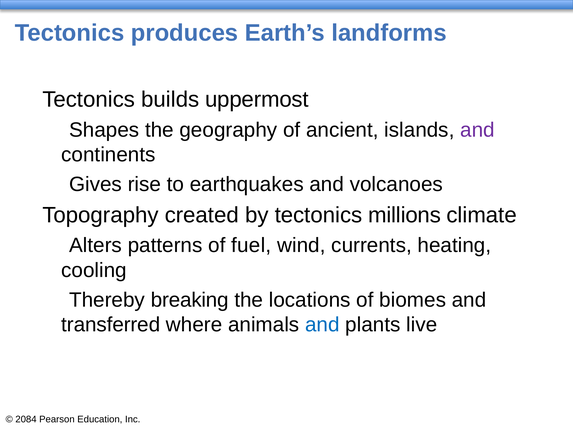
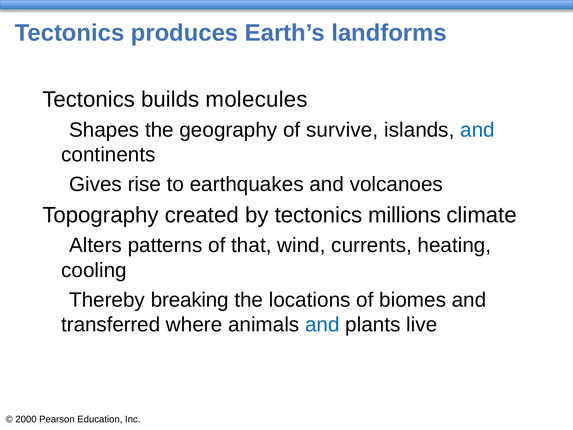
uppermost: uppermost -> molecules
ancient: ancient -> survive
and at (477, 130) colour: purple -> blue
fuel: fuel -> that
2084: 2084 -> 2000
